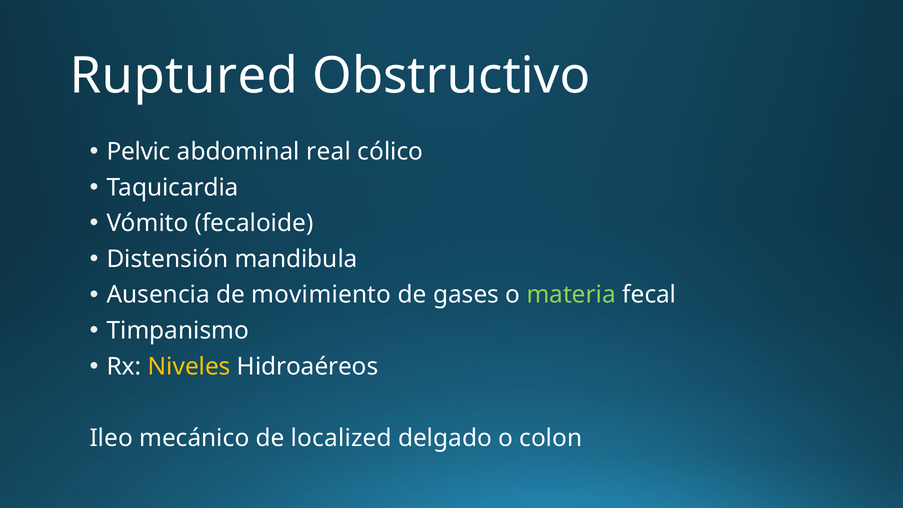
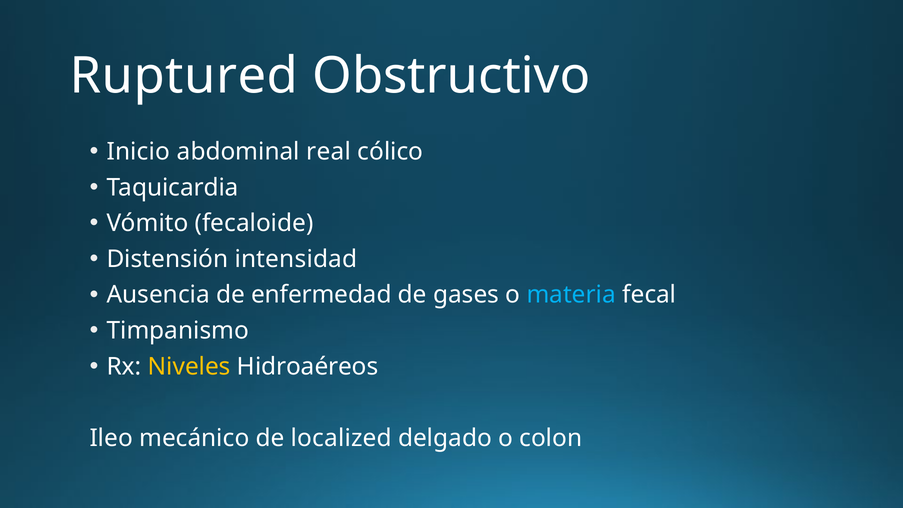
Pelvic: Pelvic -> Inicio
mandibula: mandibula -> intensidad
movimiento: movimiento -> enfermedad
materia colour: light green -> light blue
